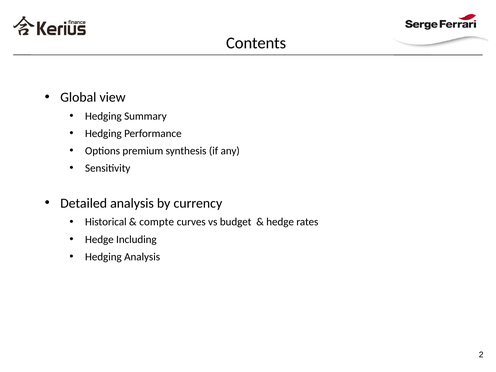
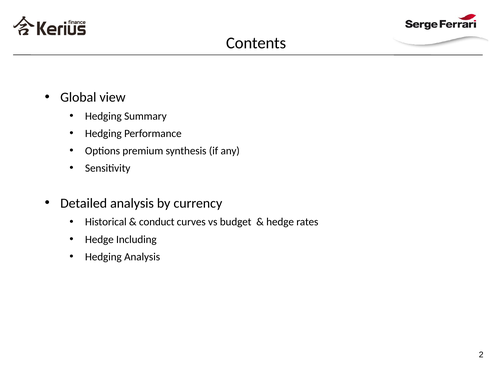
compte: compte -> conduct
